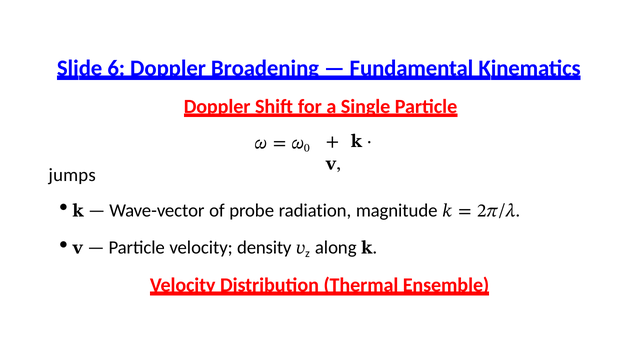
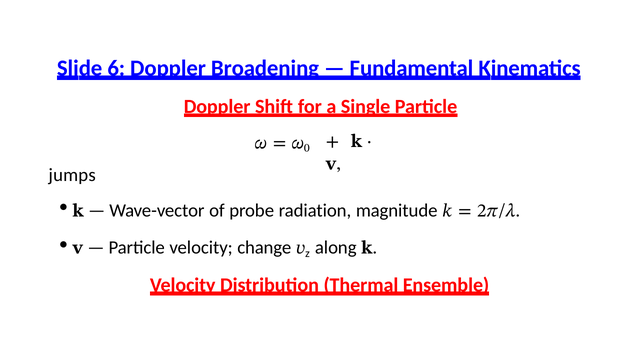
density: density -> change
